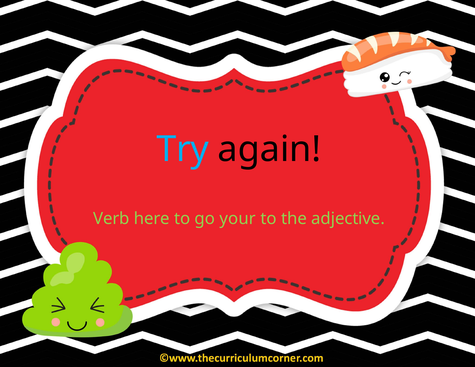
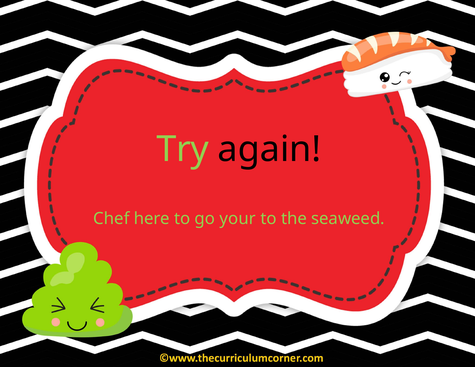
Try colour: light blue -> light green
Verb: Verb -> Chef
adjective: adjective -> seaweed
